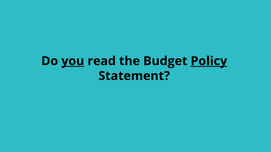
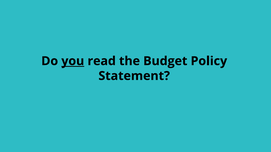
Policy underline: present -> none
